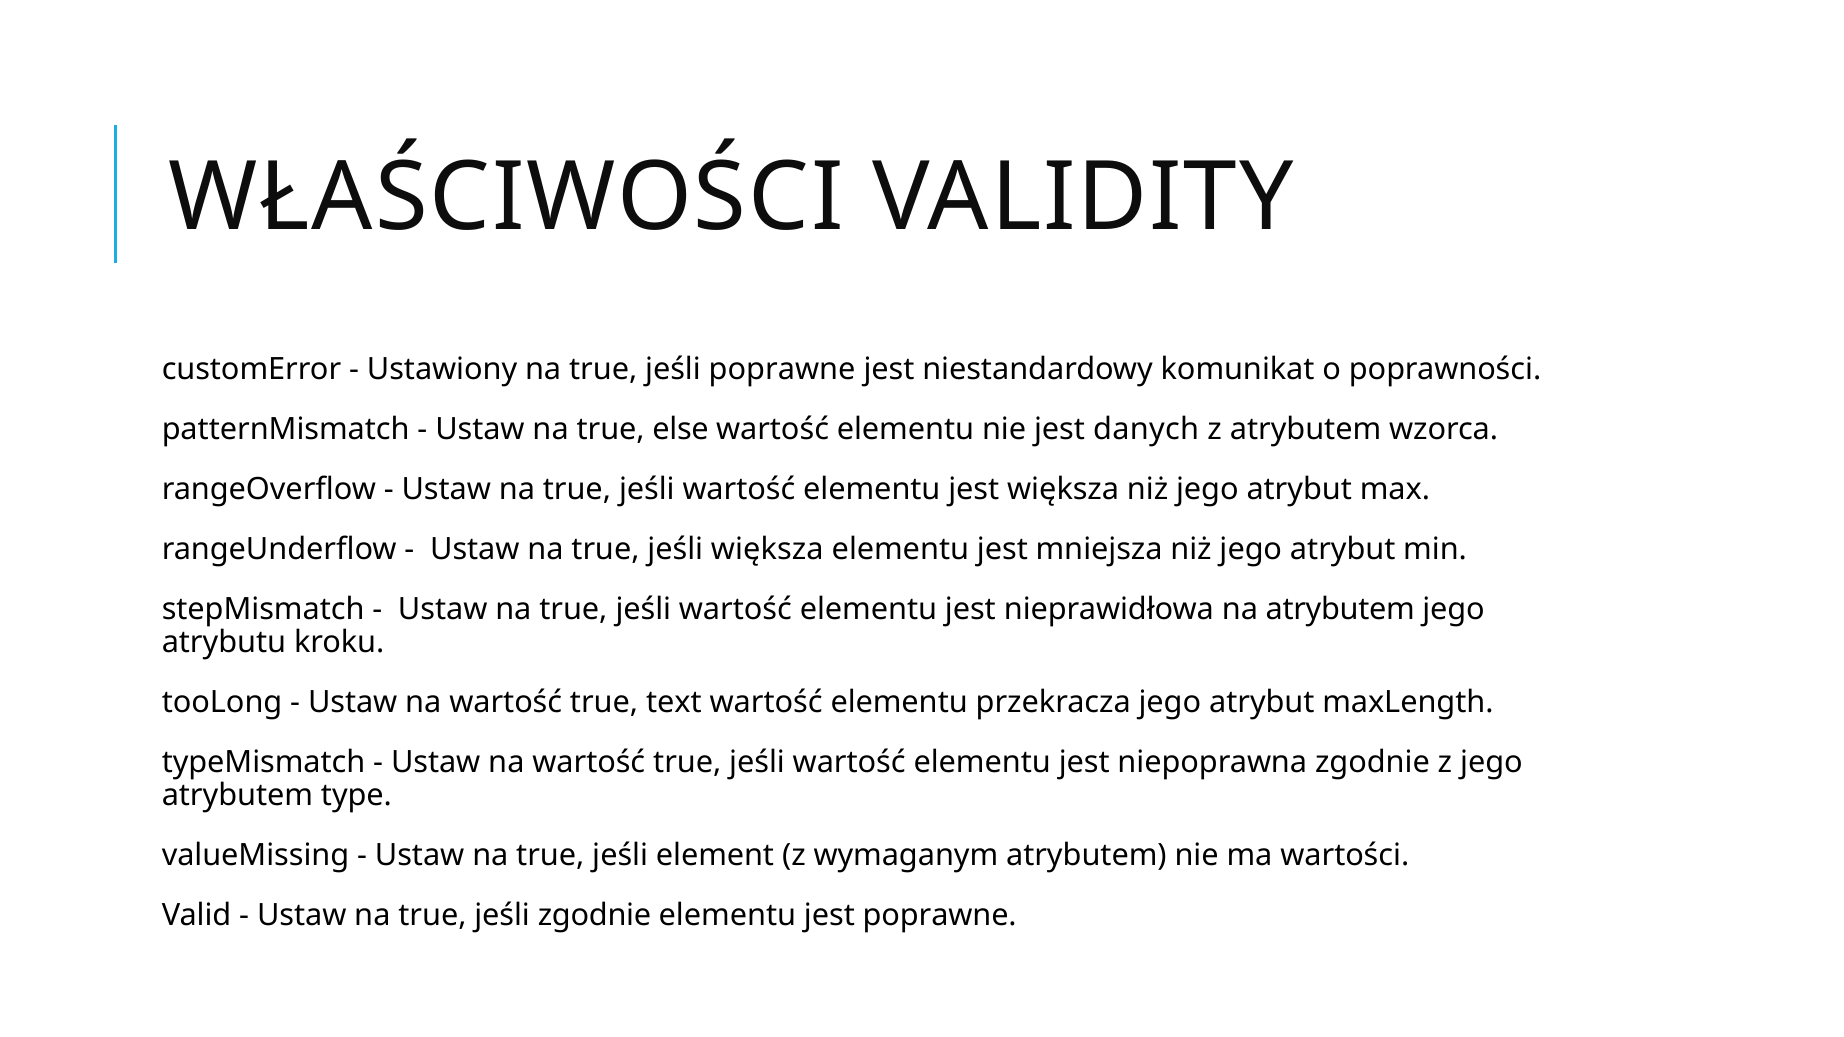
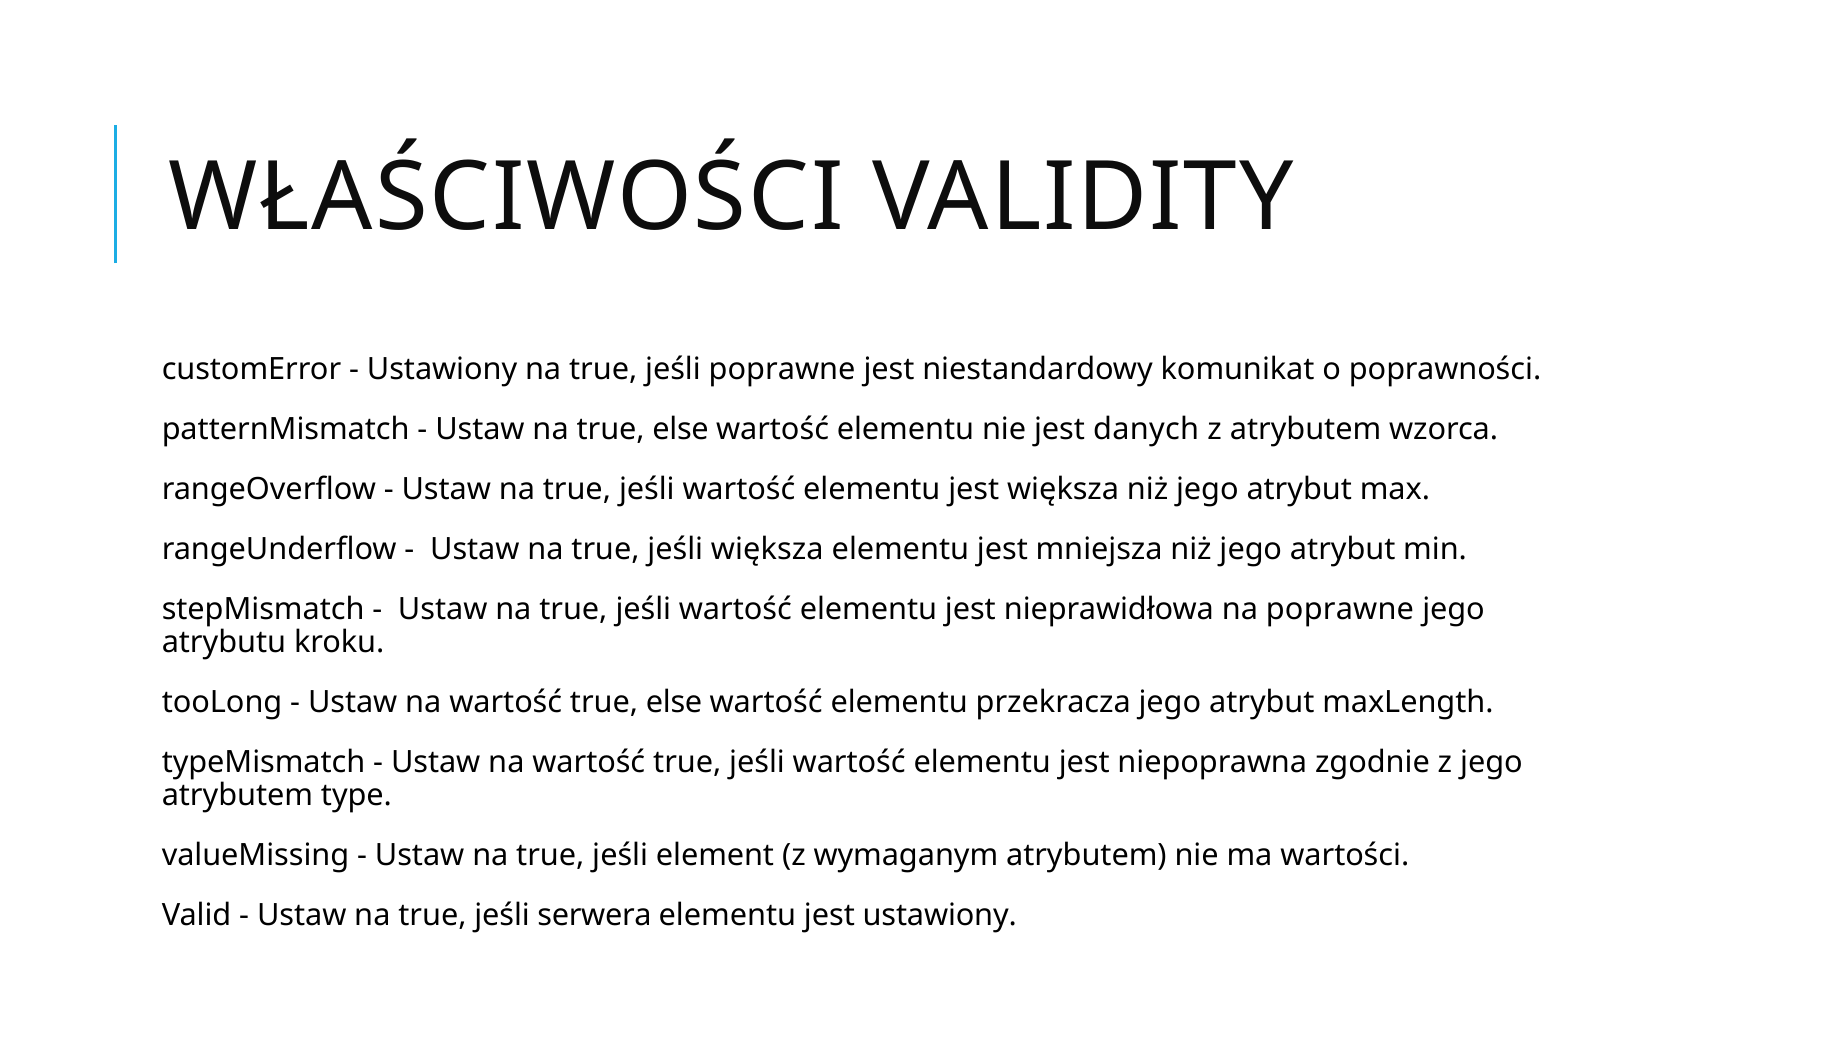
na atrybutem: atrybutem -> poprawne
wartość true text: text -> else
jeśli zgodnie: zgodnie -> serwera
jest poprawne: poprawne -> ustawiony
